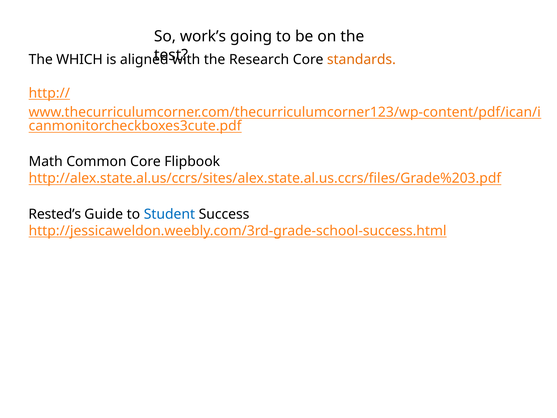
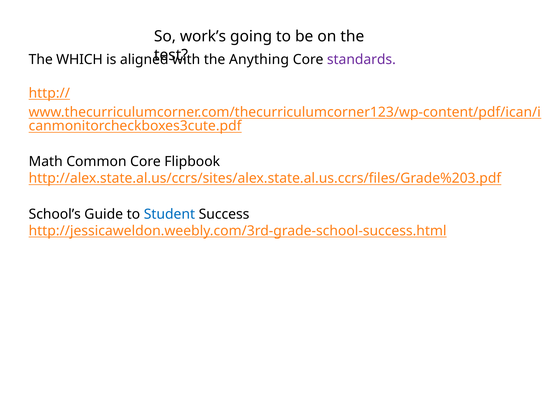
Research: Research -> Anything
standards colour: orange -> purple
Rested’s: Rested’s -> School’s
